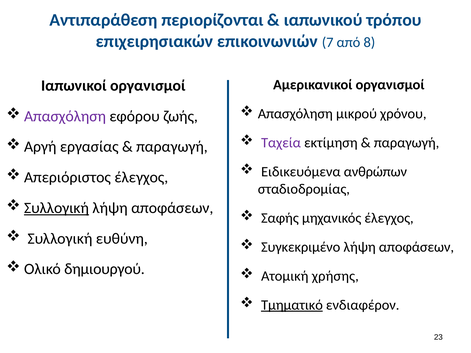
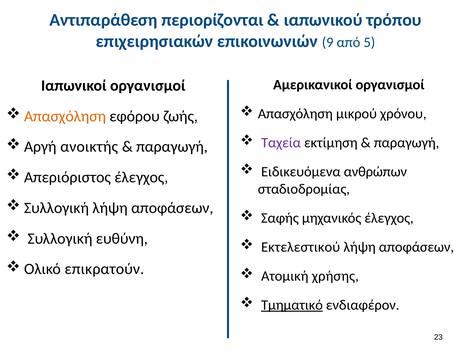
7: 7 -> 9
8: 8 -> 5
Απασχόληση at (65, 116) colour: purple -> orange
εργασίας: εργασίας -> ανοικτής
Συλλογική at (56, 208) underline: present -> none
Συγκεκριμένο: Συγκεκριμένο -> Εκτελεστικού
δημιουργού: δημιουργού -> επικρατούν
